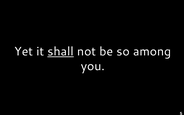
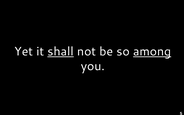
among underline: none -> present
